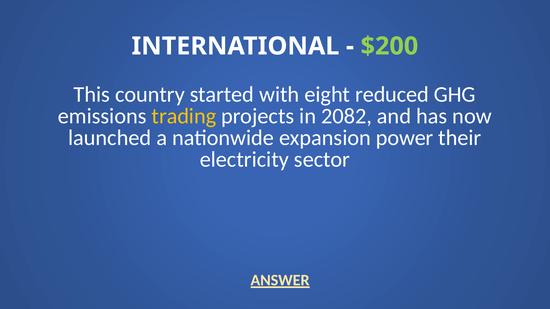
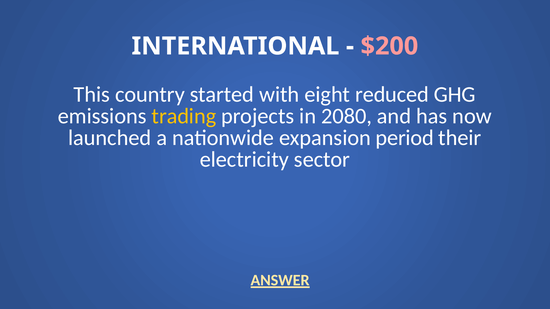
$200 colour: light green -> pink
2082: 2082 -> 2080
power: power -> period
